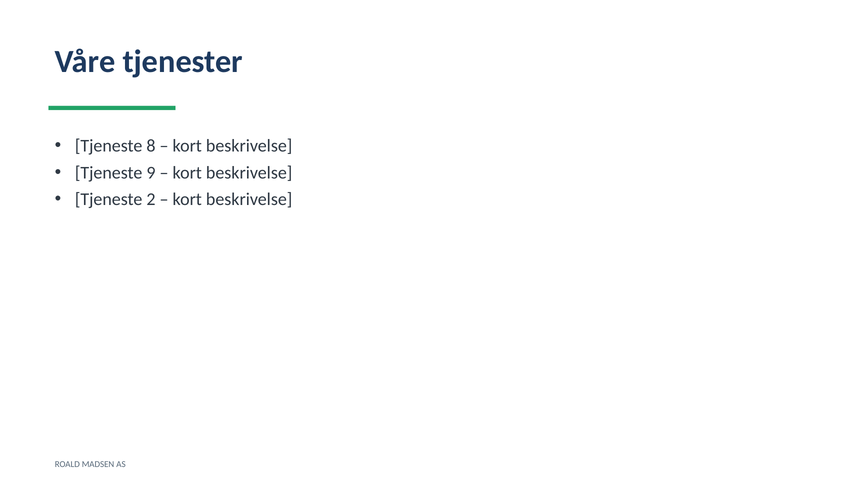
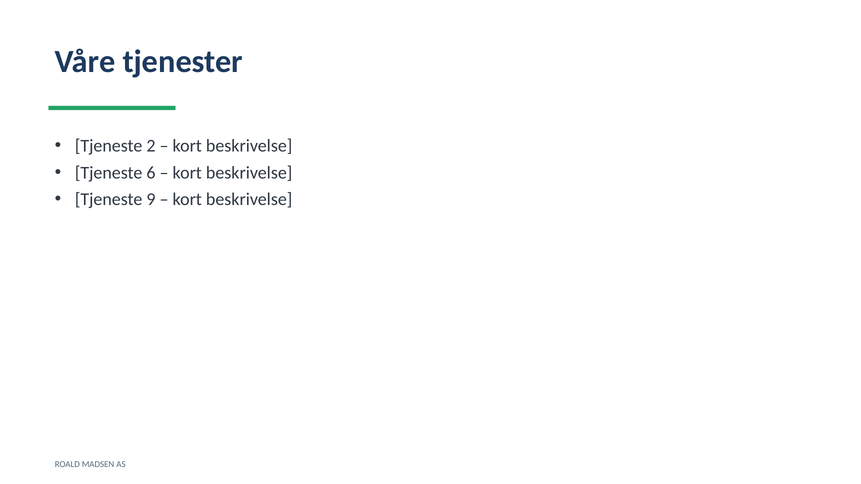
8: 8 -> 2
9: 9 -> 6
2: 2 -> 9
